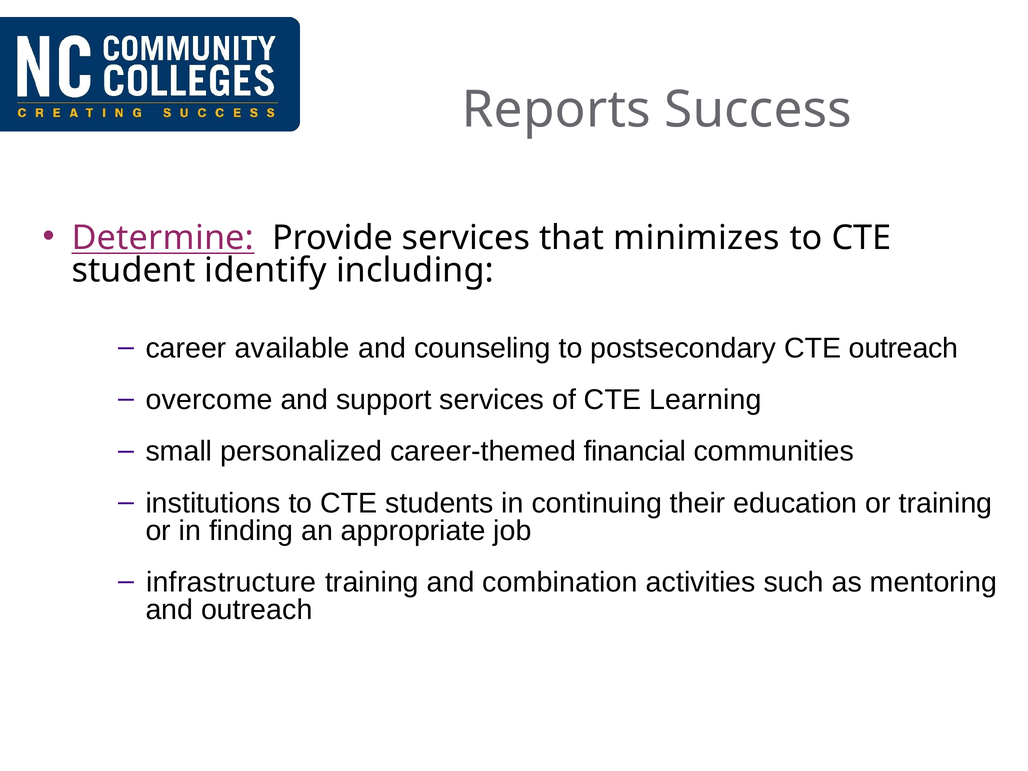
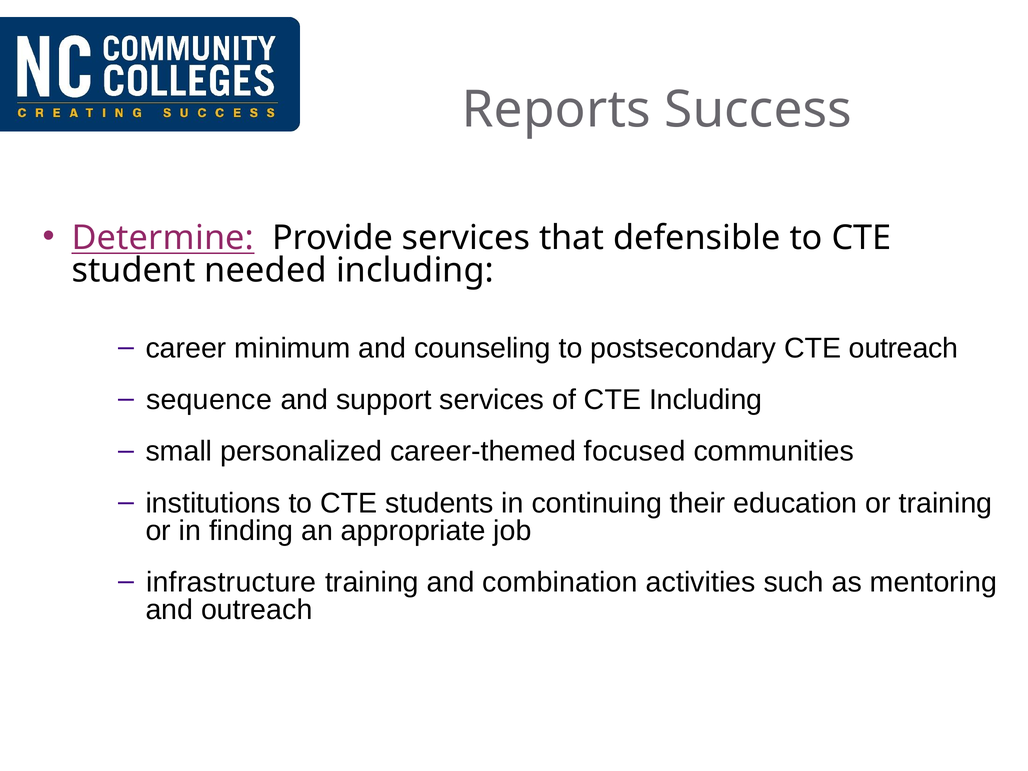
minimizes: minimizes -> defensible
identify: identify -> needed
available: available -> minimum
overcome: overcome -> sequence
CTE Learning: Learning -> Including
financial: financial -> focused
